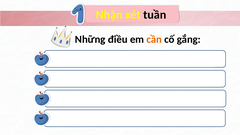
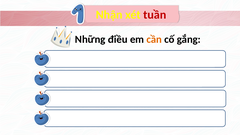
tuần colour: black -> red
